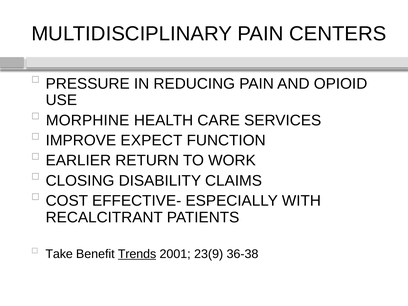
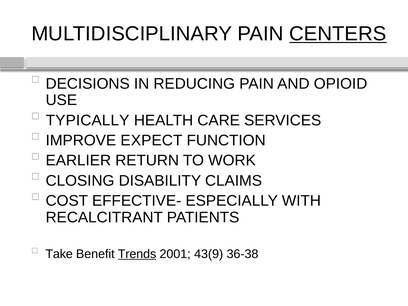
CENTERS underline: none -> present
PRESSURE: PRESSURE -> DECISIONS
MORPHINE: MORPHINE -> TYPICALLY
23(9: 23(9 -> 43(9
